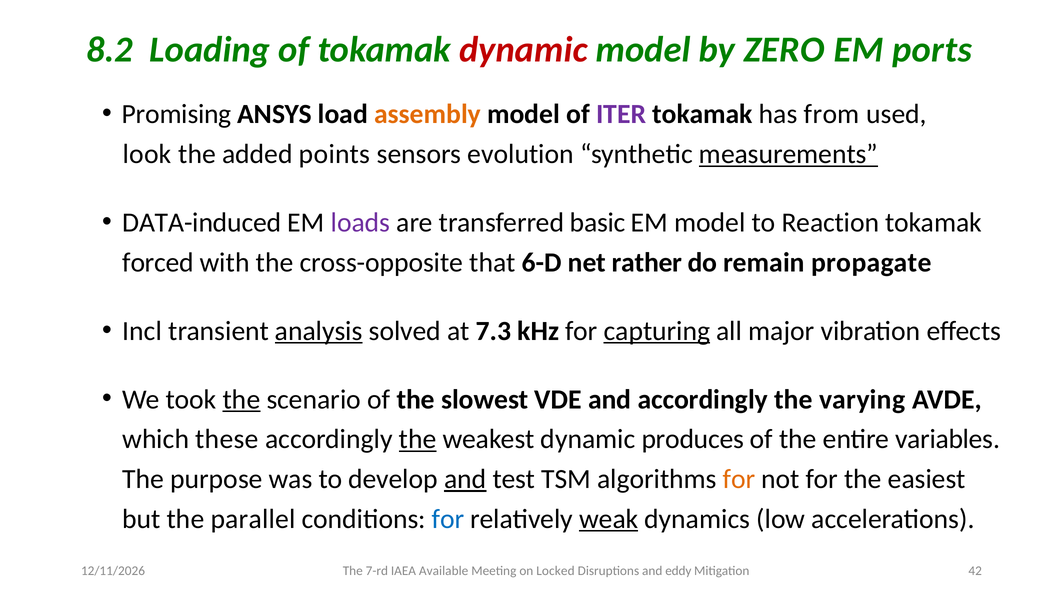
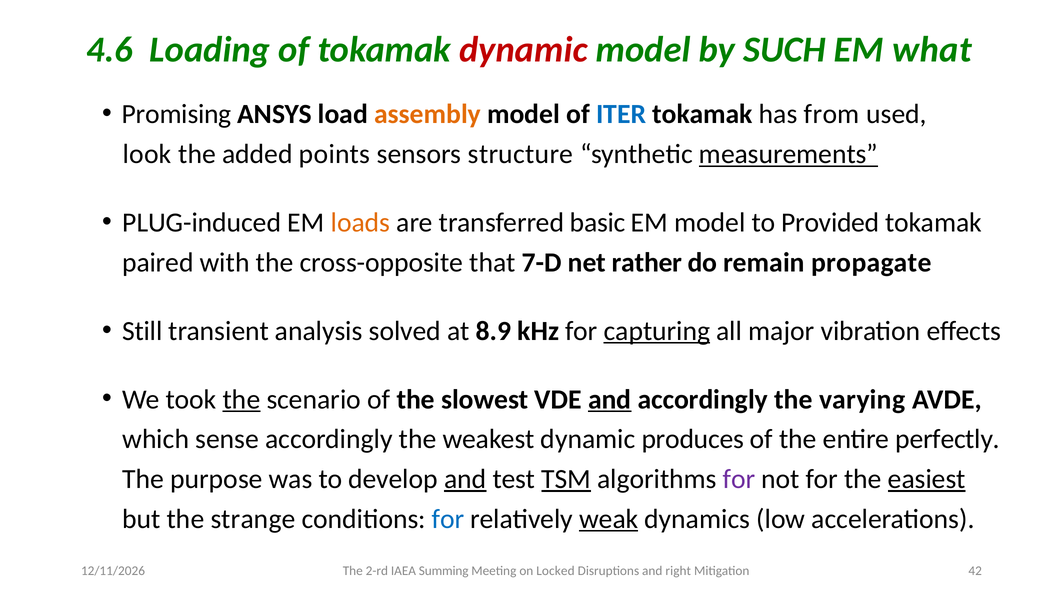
8.2: 8.2 -> 4.6
ZERO: ZERO -> SUCH
ports: ports -> what
ITER colour: purple -> blue
evolution: evolution -> structure
DATA-induced: DATA-induced -> PLUG-induced
loads colour: purple -> orange
Reaction: Reaction -> Provided
forced: forced -> paired
6-D: 6-D -> 7-D
Incl: Incl -> Still
analysis underline: present -> none
7.3: 7.3 -> 8.9
and at (610, 399) underline: none -> present
these: these -> sense
the at (418, 439) underline: present -> none
variables: variables -> perfectly
TSM underline: none -> present
for at (739, 479) colour: orange -> purple
easiest underline: none -> present
parallel: parallel -> strange
7-rd: 7-rd -> 2-rd
Available: Available -> Summing
eddy: eddy -> right
